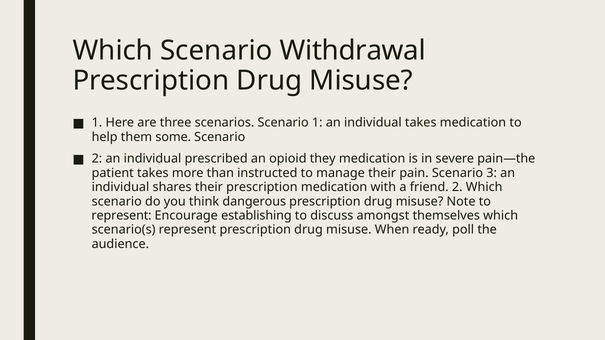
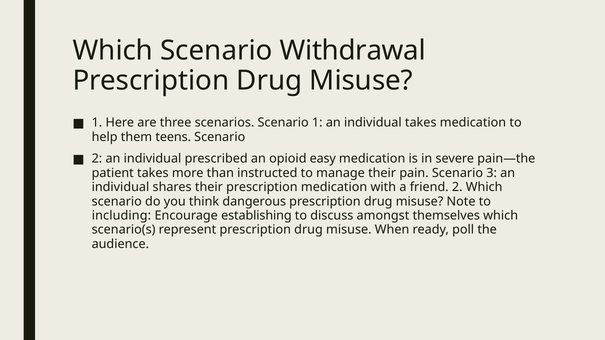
some: some -> teens
they: they -> easy
represent at (122, 216): represent -> including
